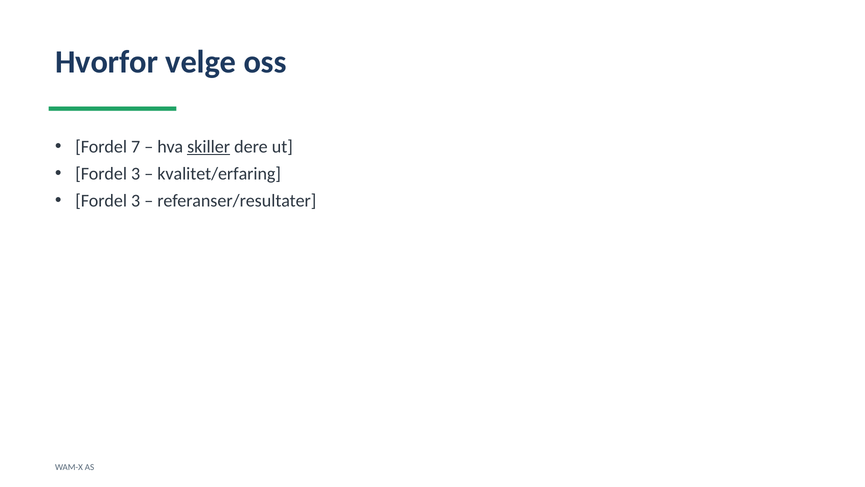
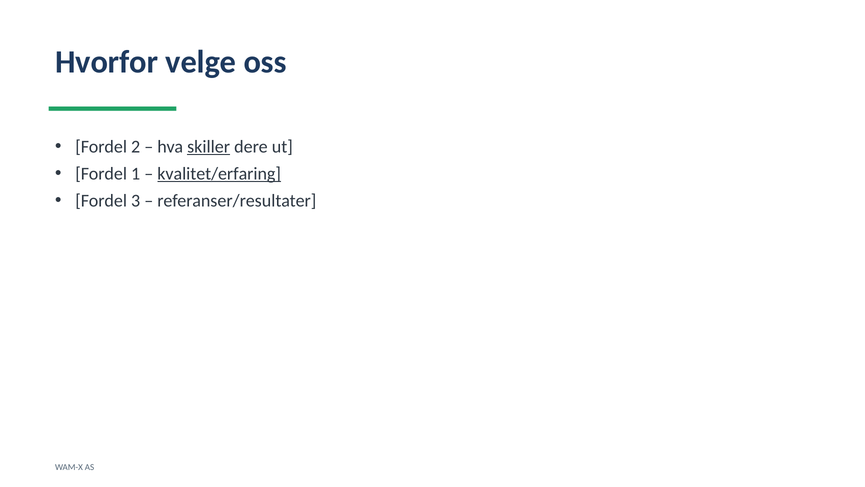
7: 7 -> 2
3 at (136, 174): 3 -> 1
kvalitet/erfaring underline: none -> present
